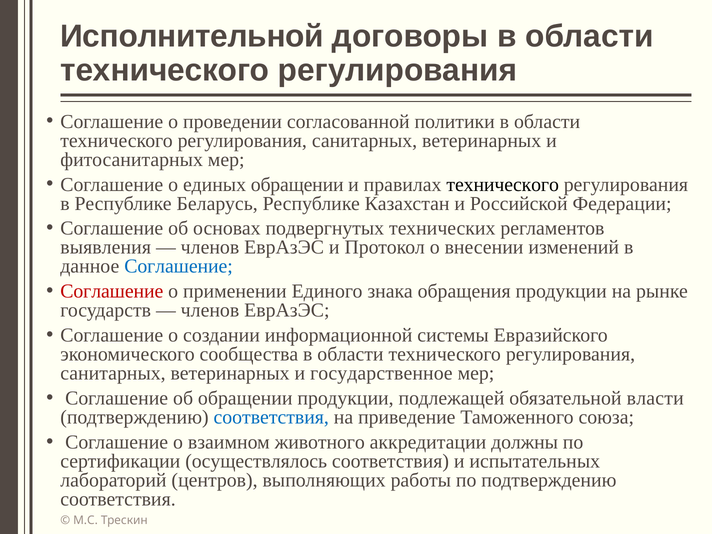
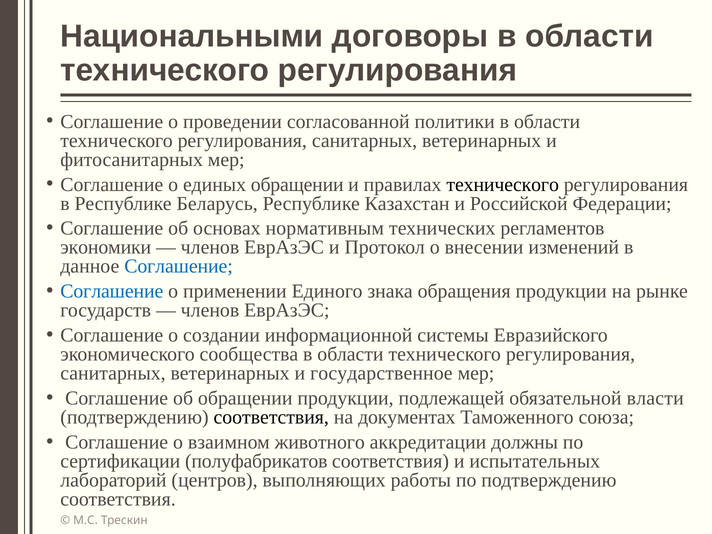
Исполнительной: Исполнительной -> Национальными
подвергнутых: подвергнутых -> нормативным
выявления: выявления -> экономики
Соглашение at (112, 291) colour: red -> blue
соответствия at (271, 417) colour: blue -> black
приведение: приведение -> документах
осуществлялось: осуществлялось -> полуфабрикатов
